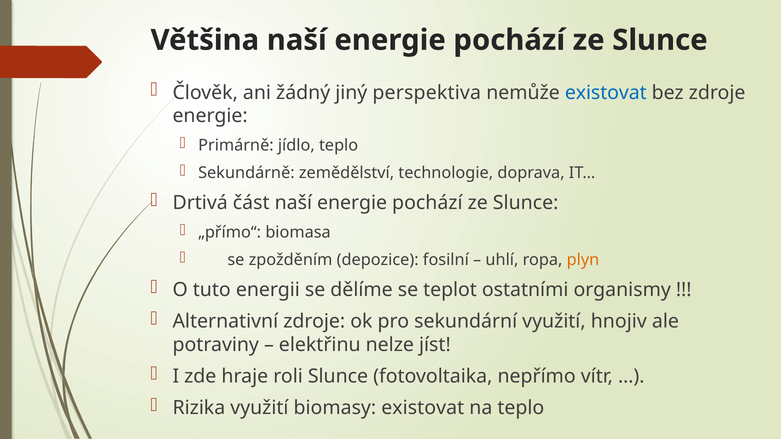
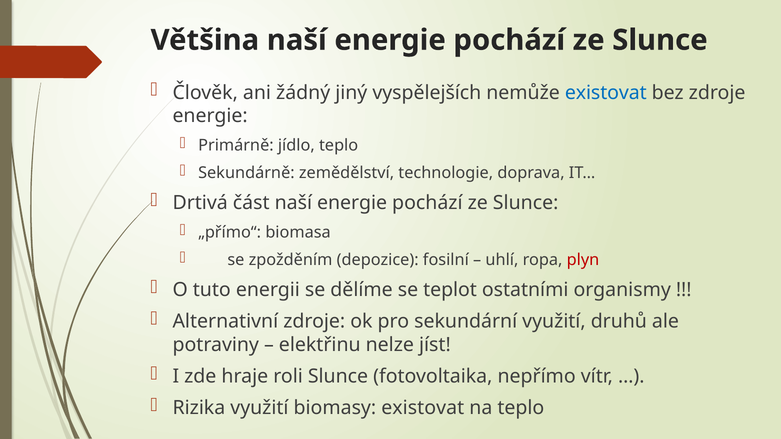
perspektiva: perspektiva -> vyspělejších
plyn colour: orange -> red
hnojiv: hnojiv -> druhů
